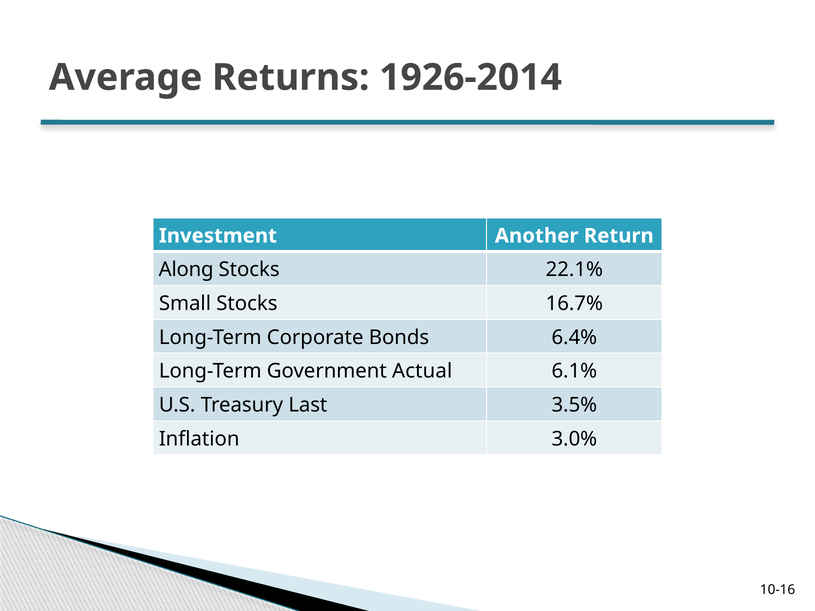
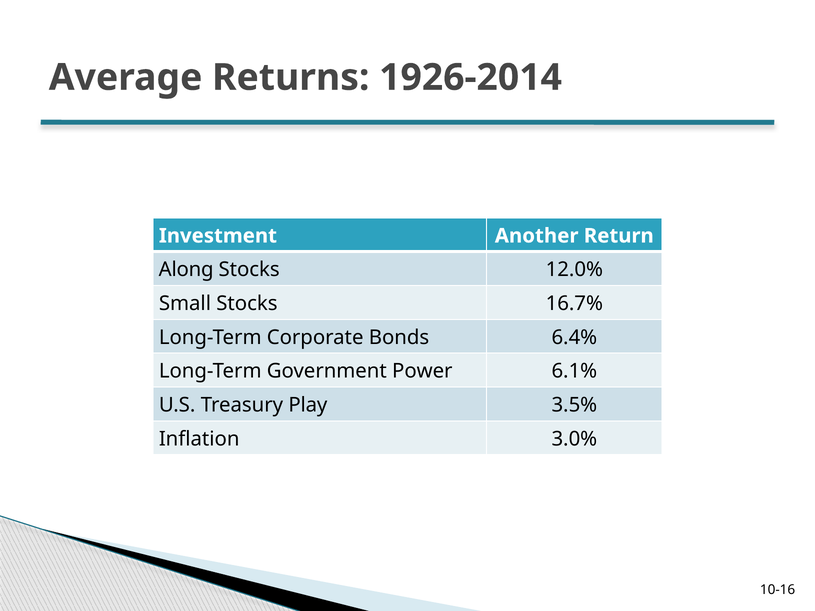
22.1%: 22.1% -> 12.0%
Actual: Actual -> Power
Last: Last -> Play
